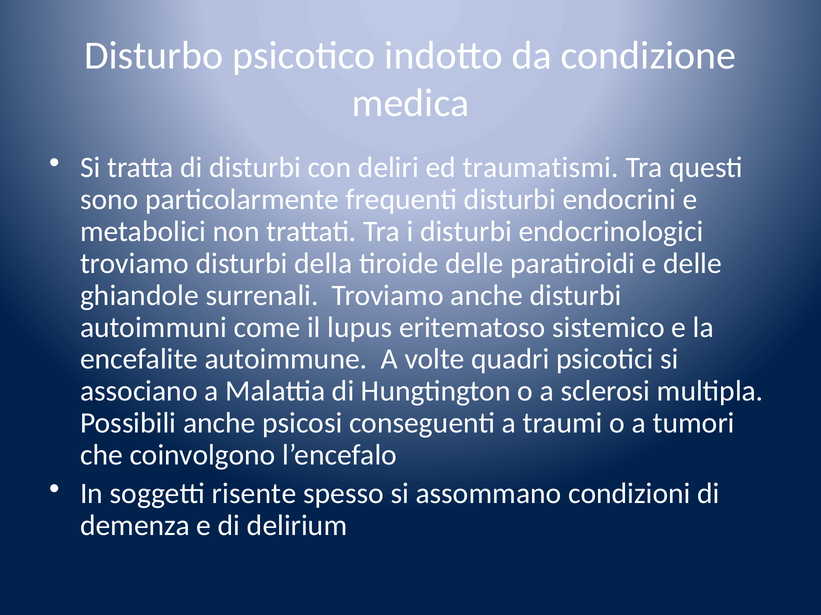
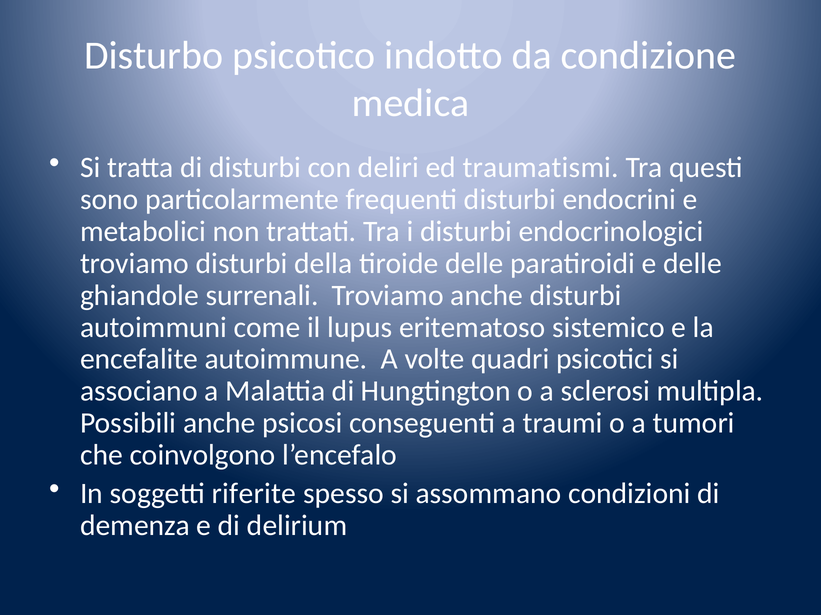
risente: risente -> riferite
